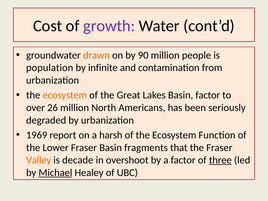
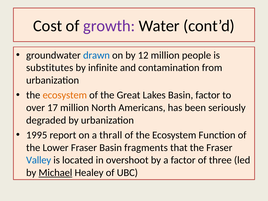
drawn colour: orange -> blue
90: 90 -> 12
population: population -> substitutes
26: 26 -> 17
1969: 1969 -> 1995
harsh: harsh -> thrall
Valley colour: orange -> blue
decade: decade -> located
three underline: present -> none
